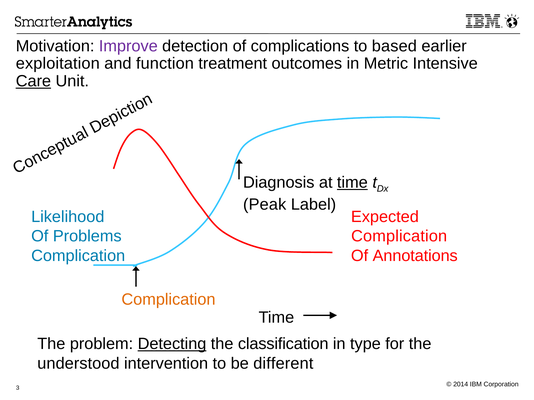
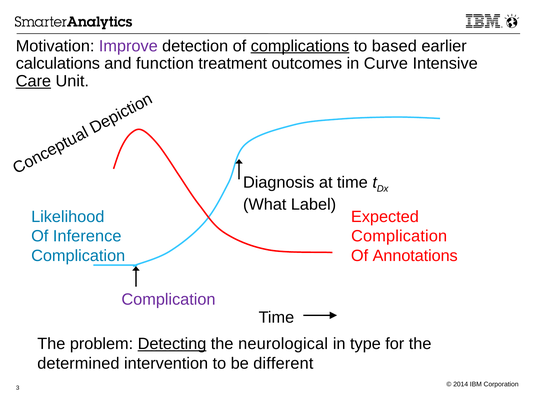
complications underline: none -> present
exploitation: exploitation -> calculations
Metric: Metric -> Curve
time at (352, 183) underline: present -> none
Peak: Peak -> What
Problems: Problems -> Inference
Complication at (168, 300) colour: orange -> purple
classification: classification -> neurological
understood: understood -> determined
